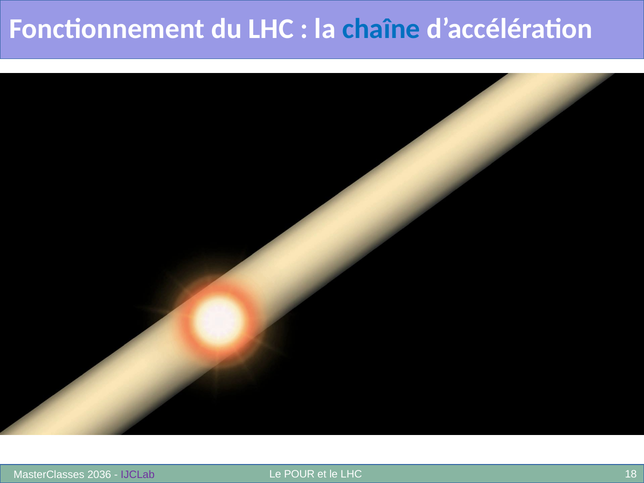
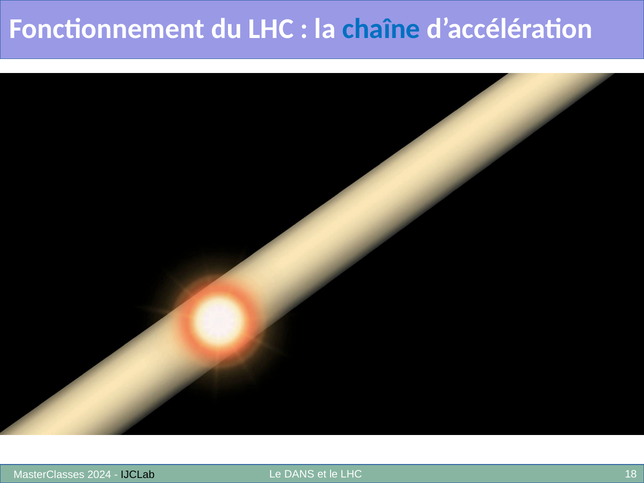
POUR: POUR -> DANS
2036: 2036 -> 2024
IJCLab colour: purple -> black
